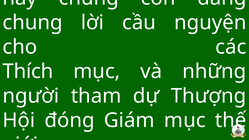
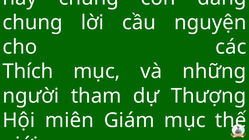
đóng: đóng -> miên
